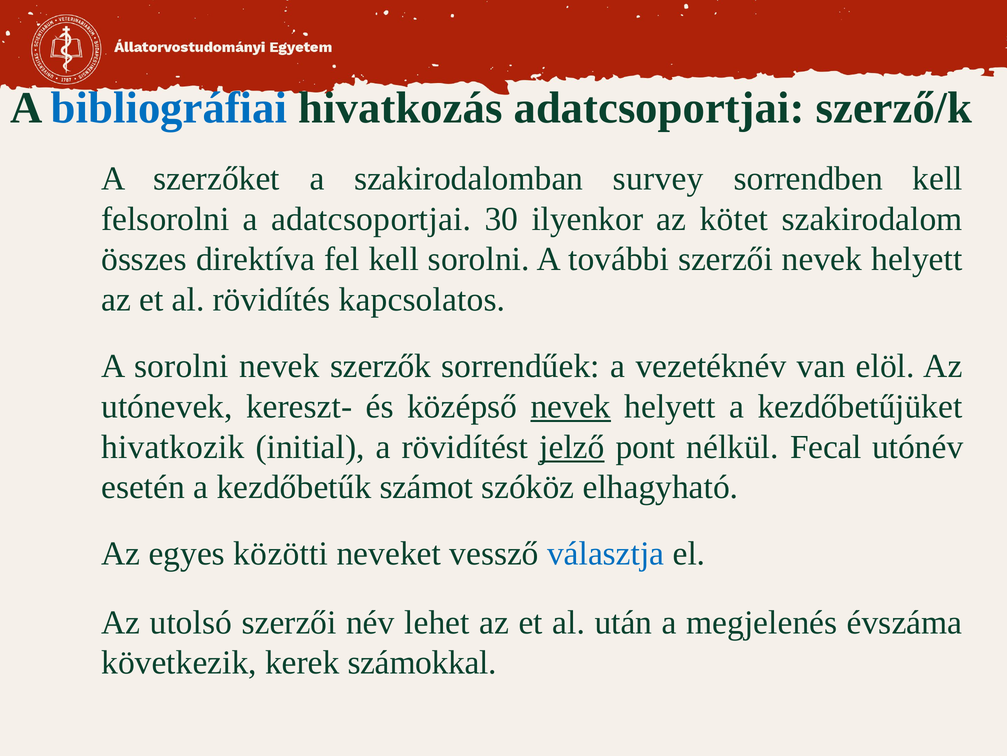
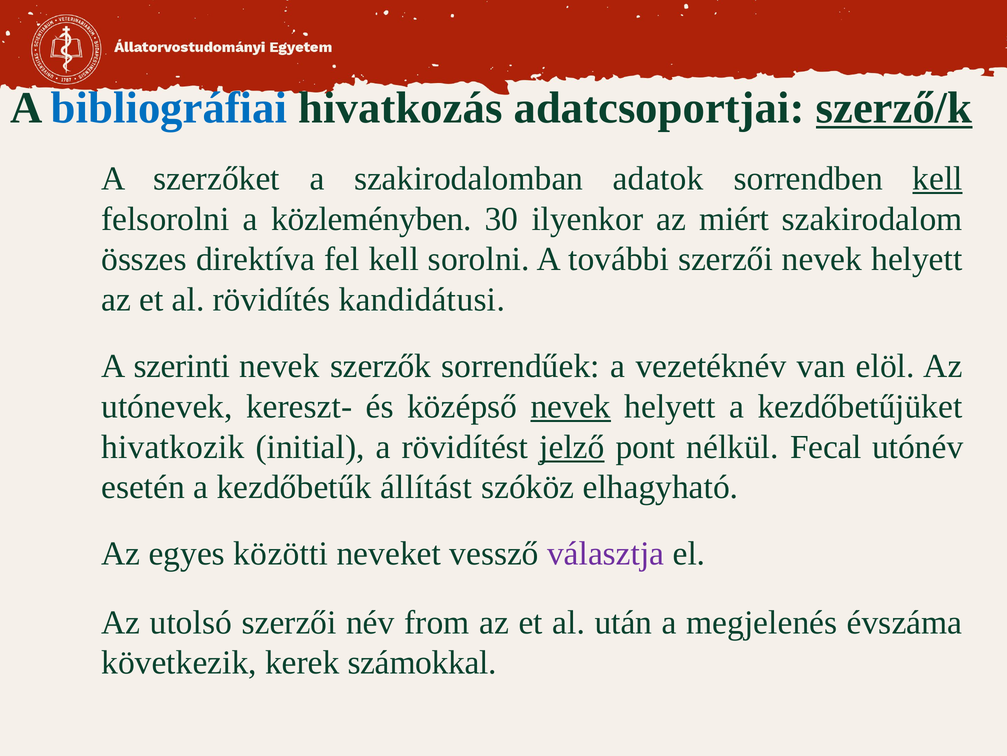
szerző/k underline: none -> present
survey: survey -> adatok
kell at (938, 179) underline: none -> present
a adatcsoportjai: adatcsoportjai -> közleményben
kötet: kötet -> miért
kapcsolatos: kapcsolatos -> kandidátusi
A sorolni: sorolni -> szerinti
számot: számot -> állítást
választja colour: blue -> purple
lehet: lehet -> from
